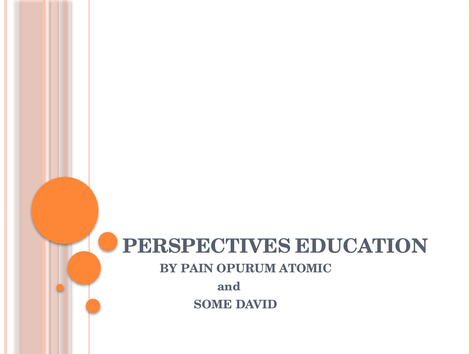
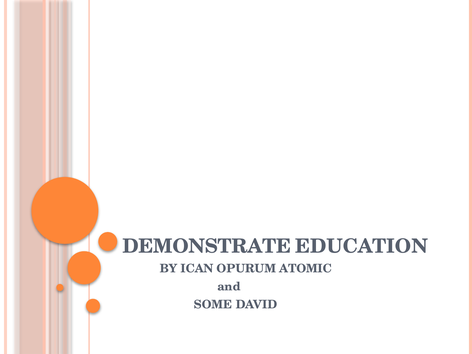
PERSPECTIVES: PERSPECTIVES -> DEMONSTRATE
PAIN: PAIN -> ICAN
